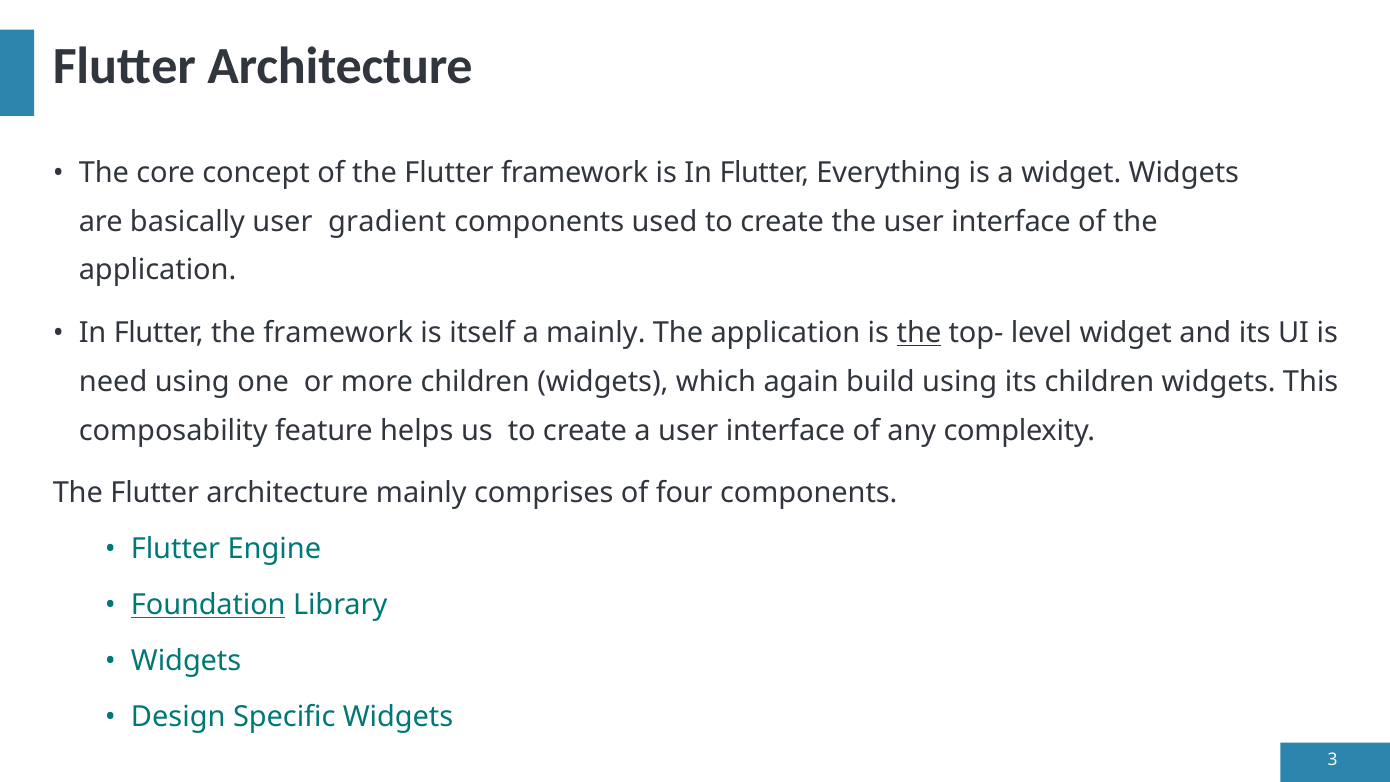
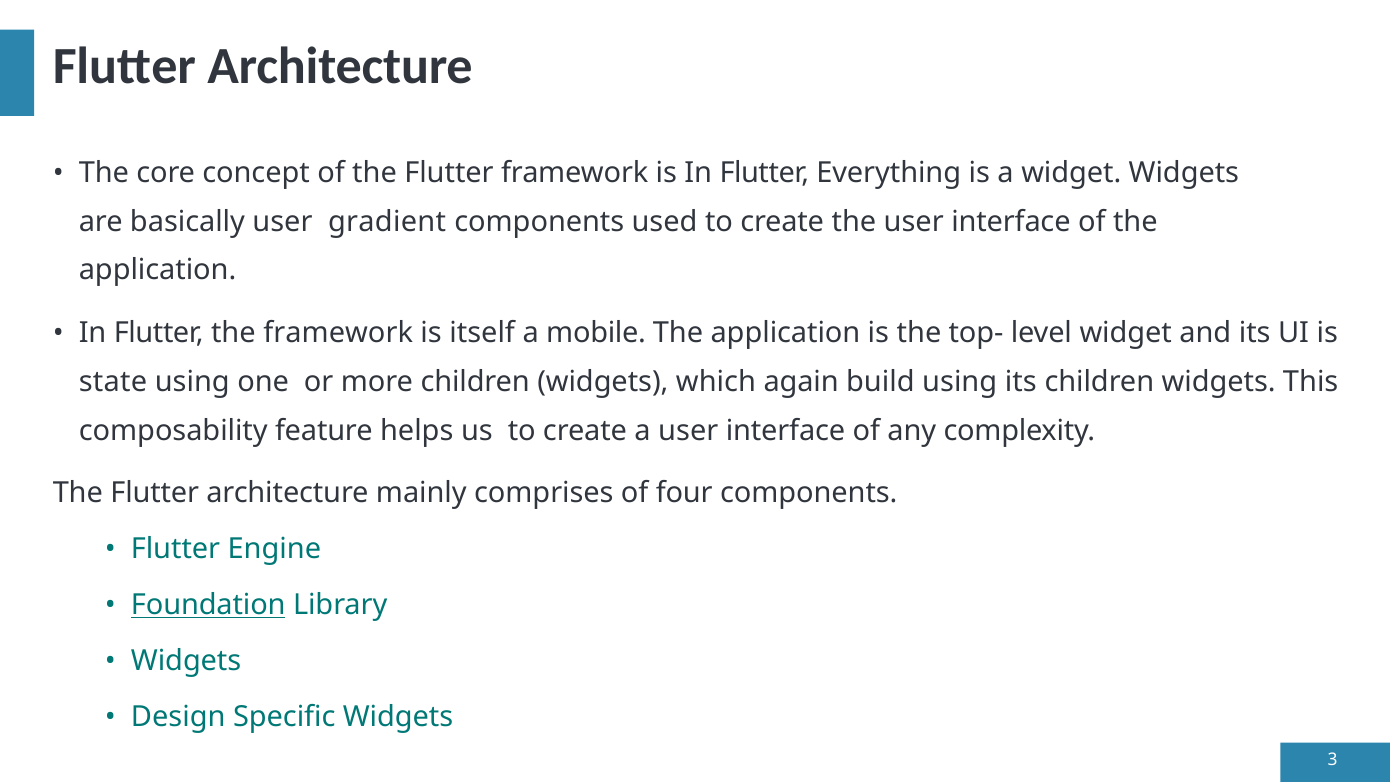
a mainly: mainly -> mobile
the at (919, 333) underline: present -> none
need: need -> state
